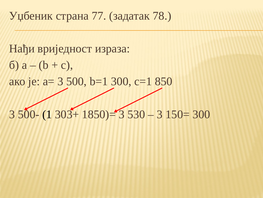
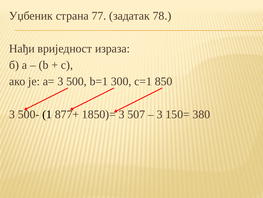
303+: 303+ -> 877+
530: 530 -> 507
150= 300: 300 -> 380
